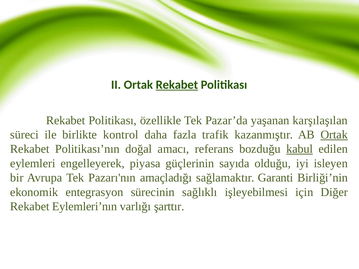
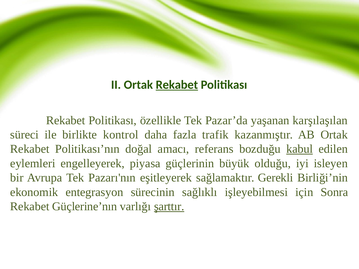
Ortak at (334, 135) underline: present -> none
sayıda: sayıda -> büyük
amaçladığı: amaçladığı -> eşitleyerek
Garanti: Garanti -> Gerekli
Diğer: Diğer -> Sonra
Eylemleri’nın: Eylemleri’nın -> Güçlerine’nın
şarttır underline: none -> present
